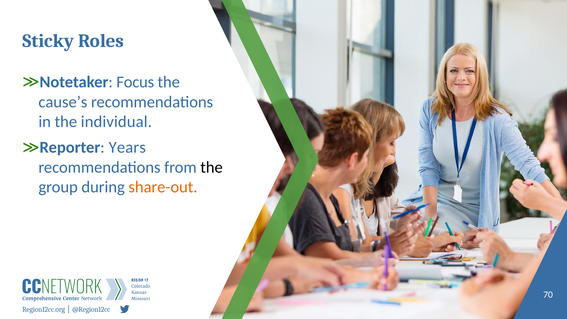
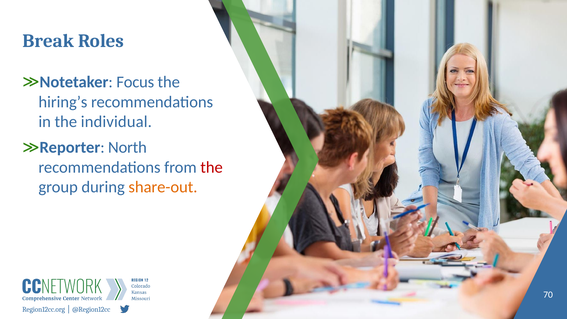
Sticky: Sticky -> Break
cause’s: cause’s -> hiring’s
Years: Years -> North
the at (212, 167) colour: black -> red
